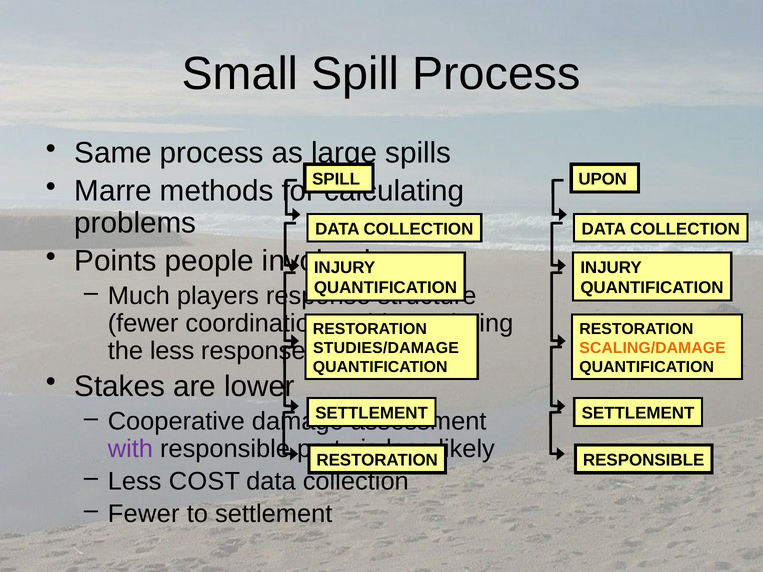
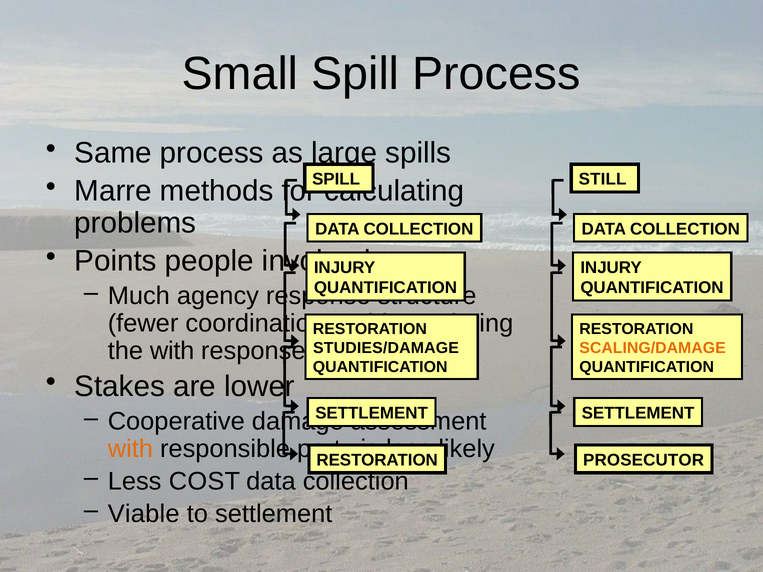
UPON: UPON -> STILL
players: players -> agency
the less: less -> with
with at (130, 449) colour: purple -> orange
RESPONSIBLE at (644, 460): RESPONSIBLE -> PROSECUTOR
Fewer at (144, 514): Fewer -> Viable
